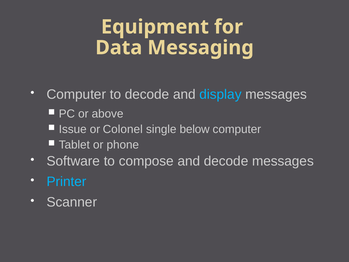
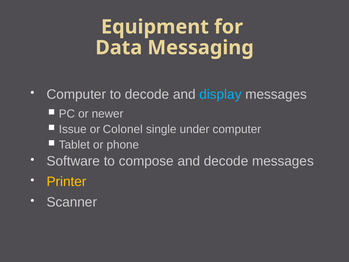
above: above -> newer
below: below -> under
Printer colour: light blue -> yellow
